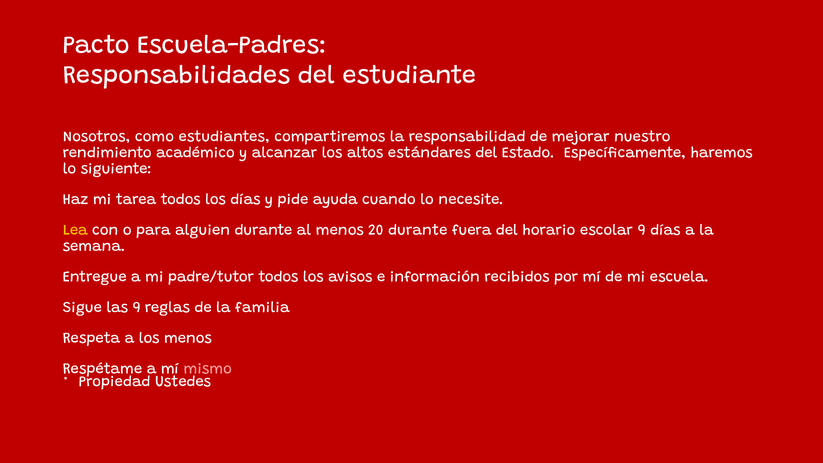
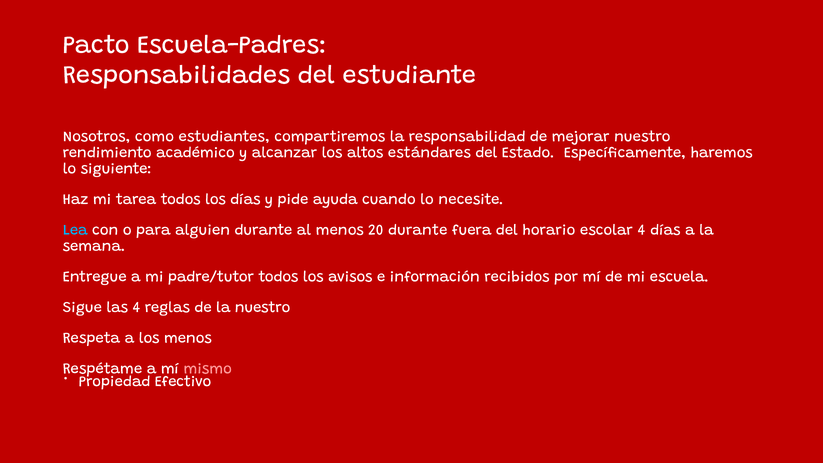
Lea colour: yellow -> light blue
escolar 9: 9 -> 4
las 9: 9 -> 4
la familia: familia -> nuestro
Ustedes: Ustedes -> Efectivo
